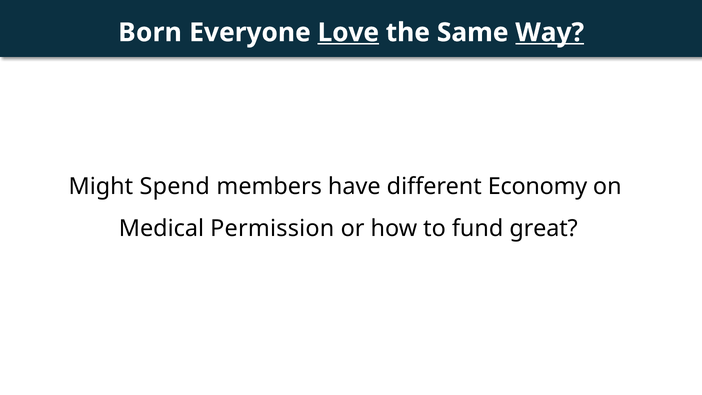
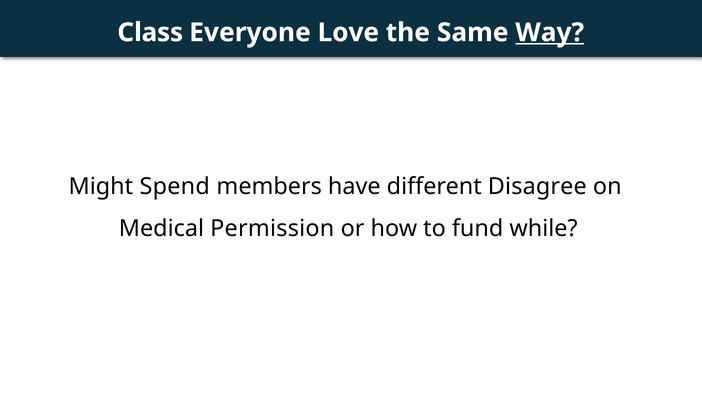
Born: Born -> Class
Love underline: present -> none
Economy: Economy -> Disagree
great: great -> while
